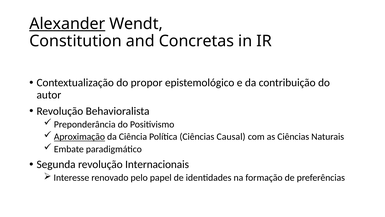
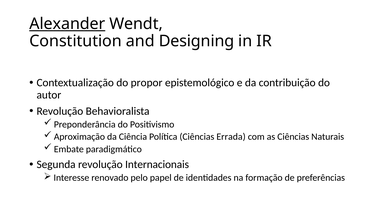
Concretas: Concretas -> Designing
Aproximação underline: present -> none
Causal: Causal -> Errada
